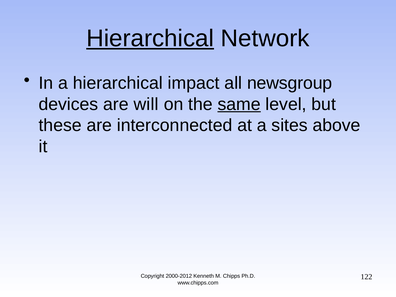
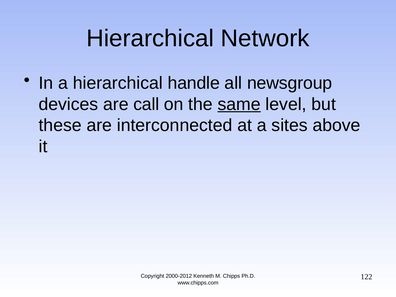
Hierarchical at (150, 38) underline: present -> none
impact: impact -> handle
will: will -> call
